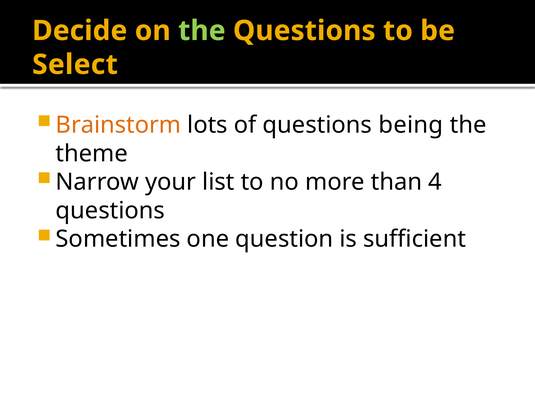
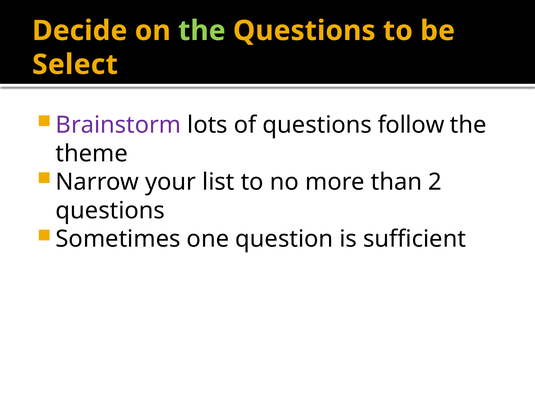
Brainstorm colour: orange -> purple
being: being -> follow
4: 4 -> 2
